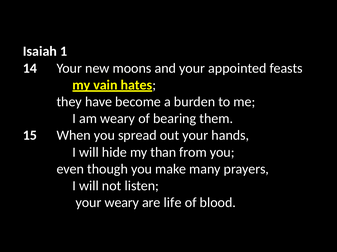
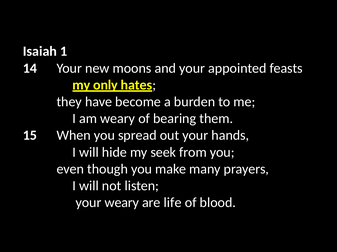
vain: vain -> only
than: than -> seek
